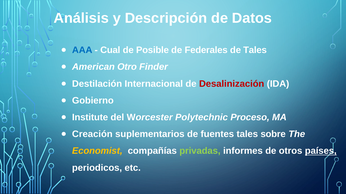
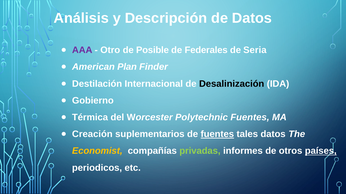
AAA colour: blue -> purple
Cual: Cual -> Otro
de Tales: Tales -> Seria
Otro: Otro -> Plan
Desalinización colour: red -> black
Institute: Institute -> Térmica
Polytechnic Proceso: Proceso -> Fuentes
fuentes at (217, 135) underline: none -> present
tales sobre: sobre -> datos
